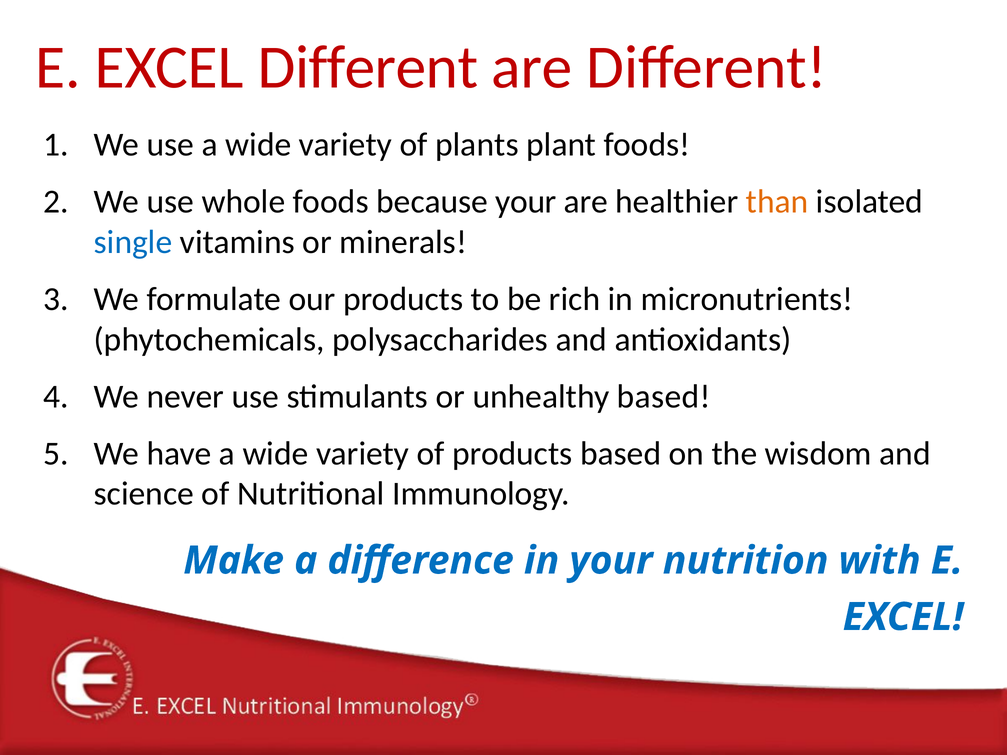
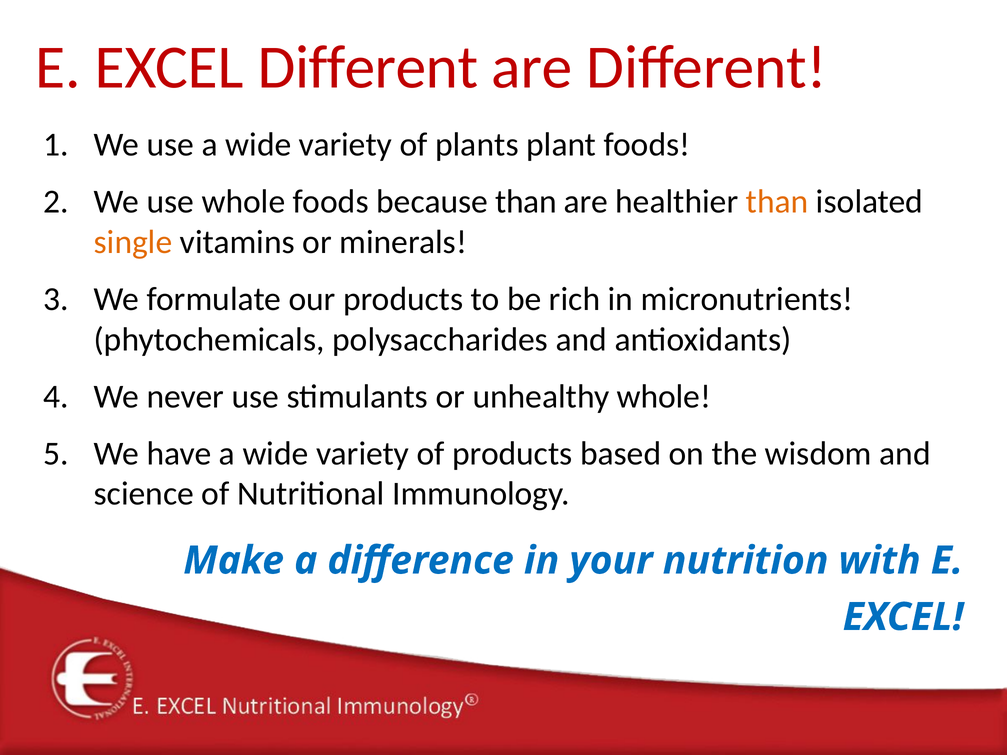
because your: your -> than
single colour: blue -> orange
unhealthy based: based -> whole
